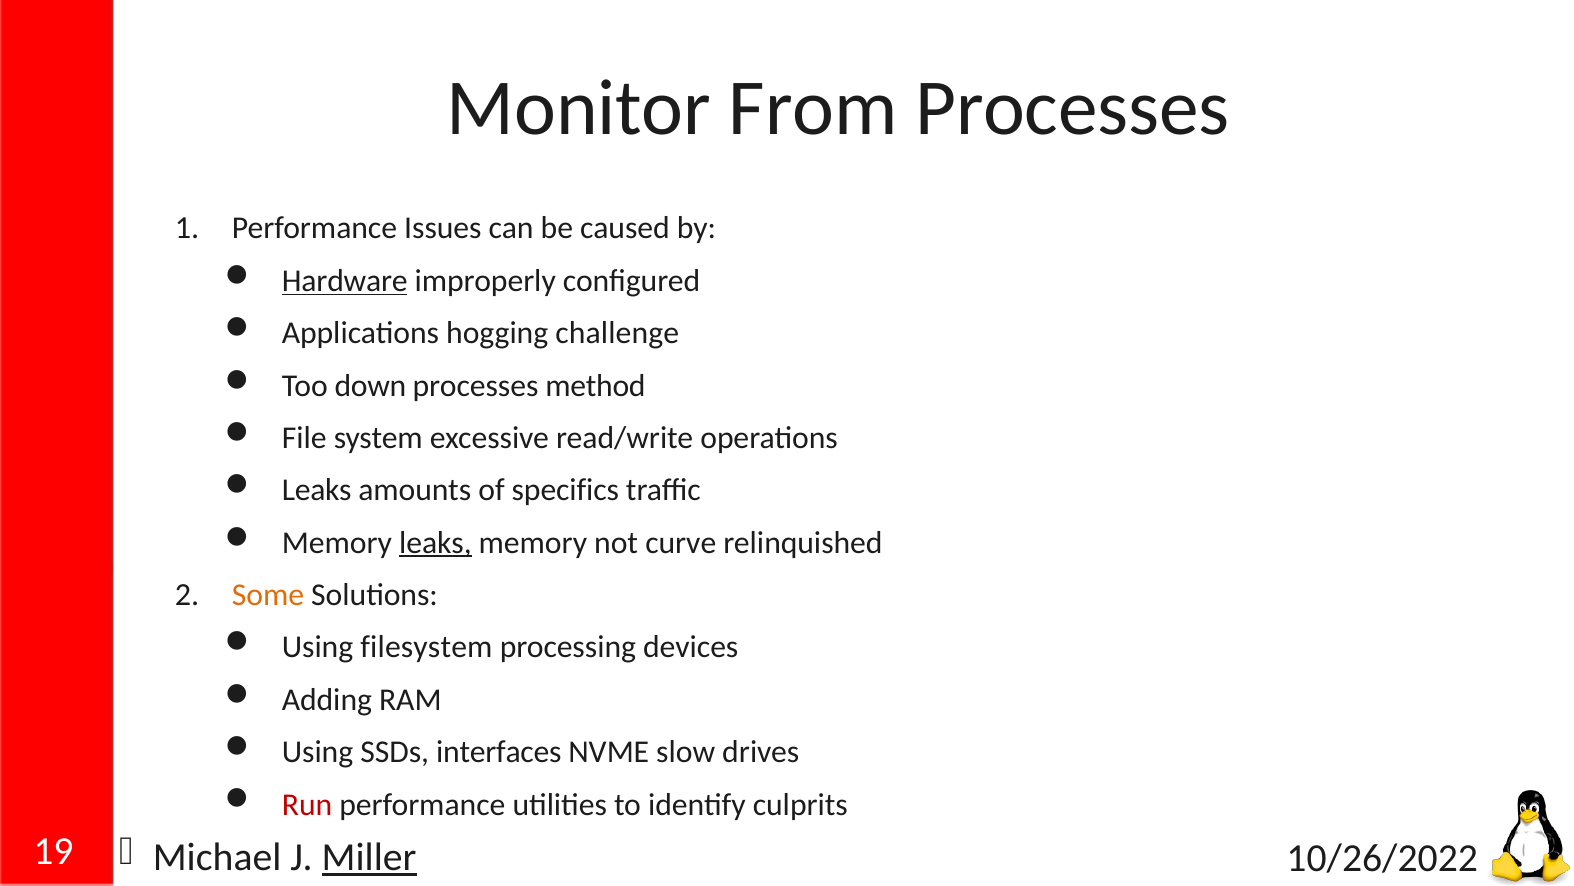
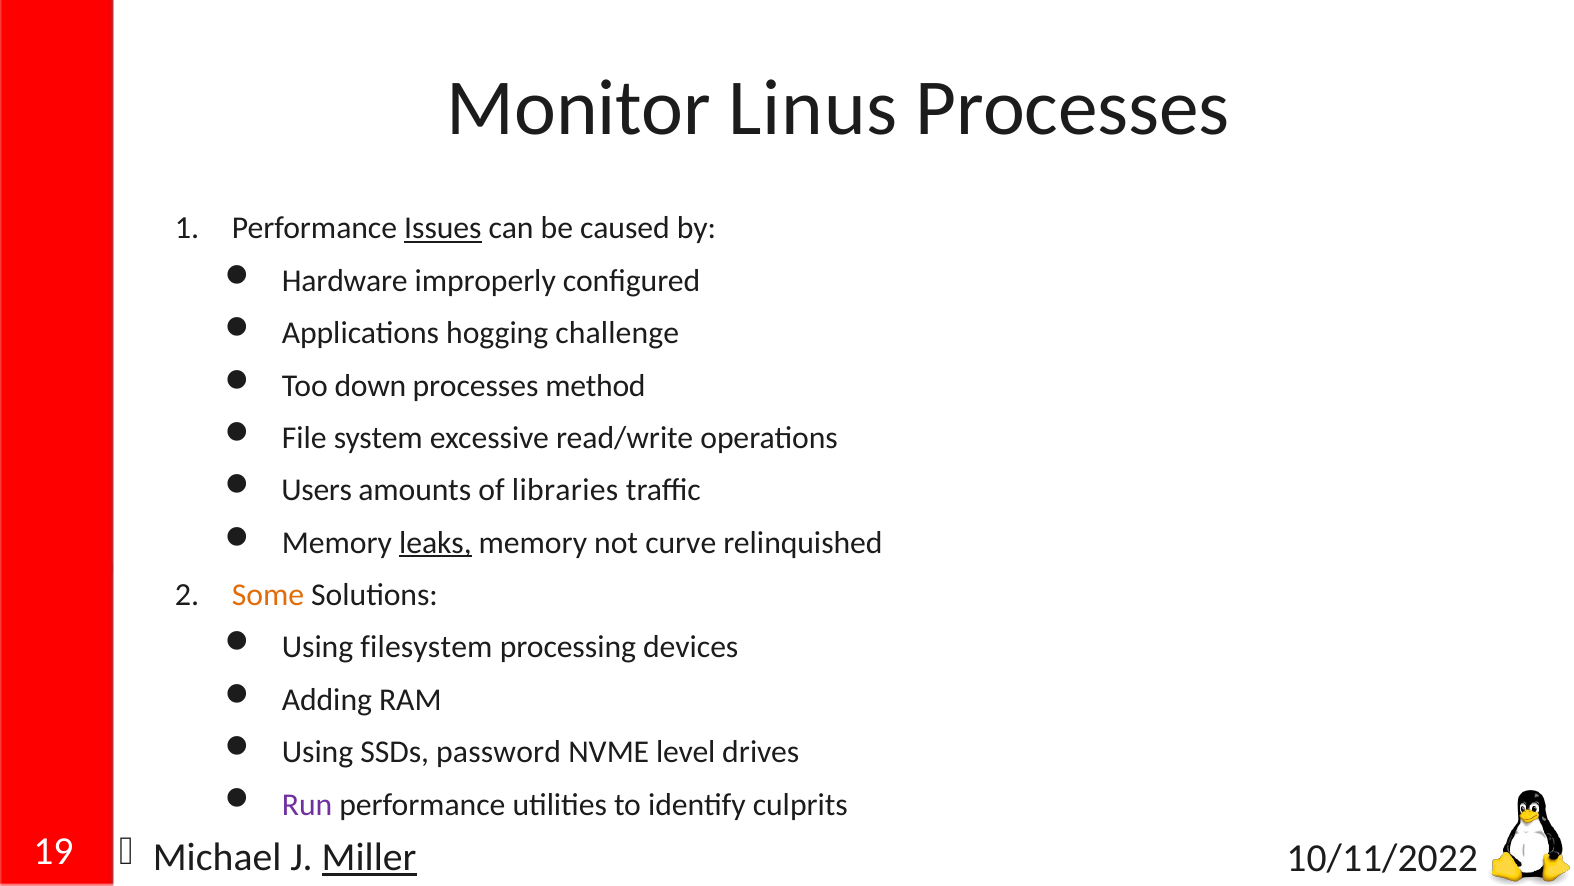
From: From -> Linus
Issues underline: none -> present
Hardware underline: present -> none
Leaks at (317, 490): Leaks -> Users
specifics: specifics -> libraries
interfaces: interfaces -> password
slow: slow -> level
Run colour: red -> purple
10/26/2022: 10/26/2022 -> 10/11/2022
